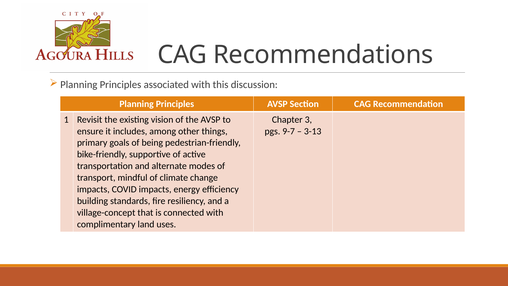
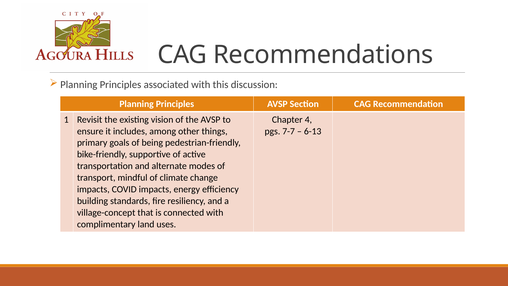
3: 3 -> 4
9-7: 9-7 -> 7-7
3-13: 3-13 -> 6-13
